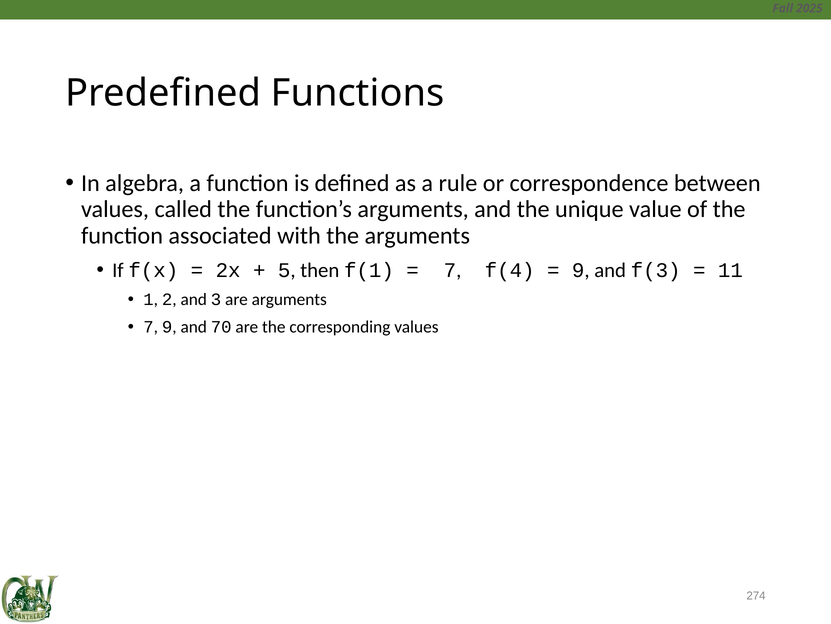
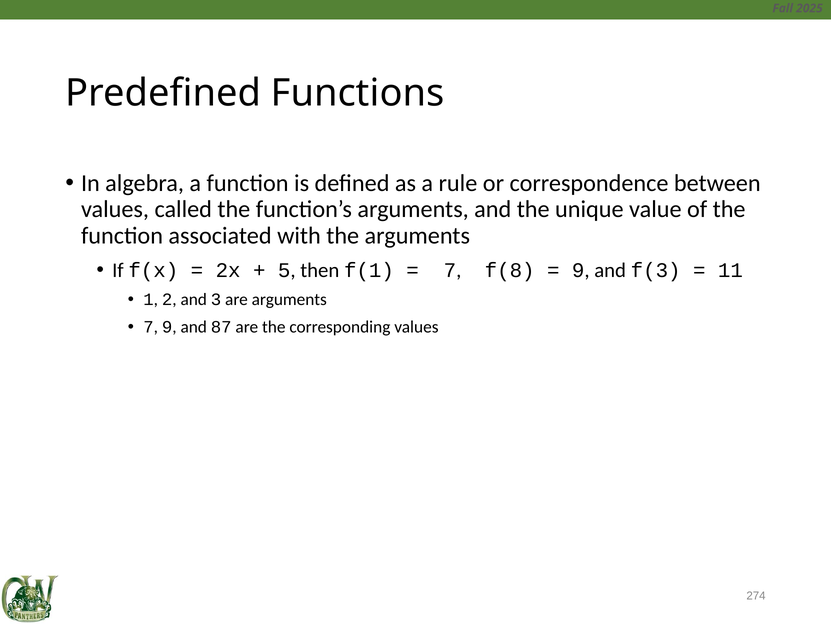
f(4: f(4 -> f(8
70: 70 -> 87
